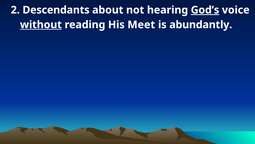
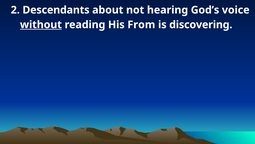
God’s underline: present -> none
Meet: Meet -> From
abundantly: abundantly -> discovering
